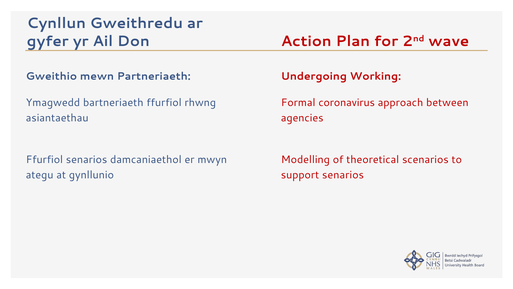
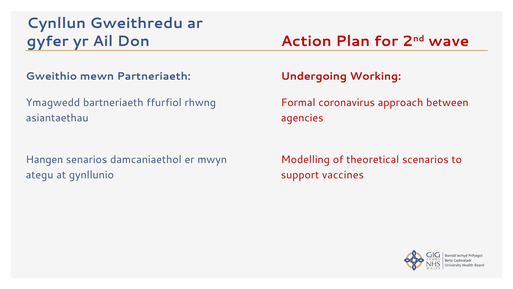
Ffurfiol at (44, 159): Ffurfiol -> Hangen
support senarios: senarios -> vaccines
